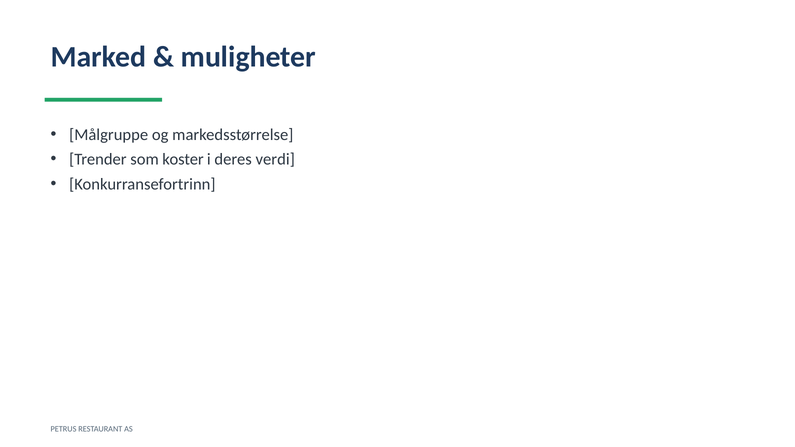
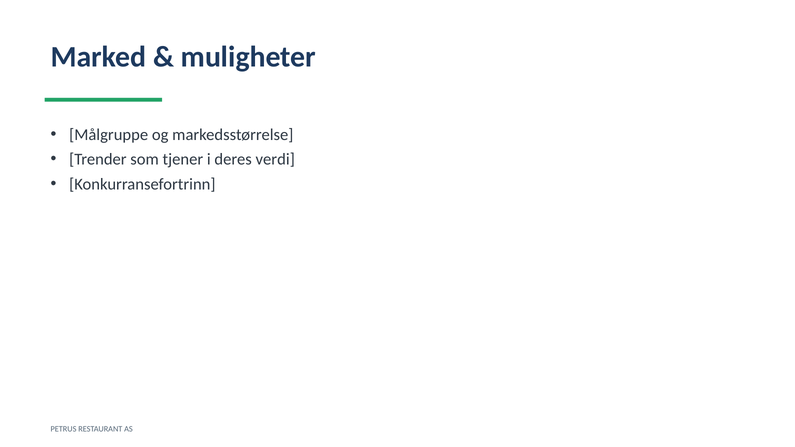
koster: koster -> tjener
